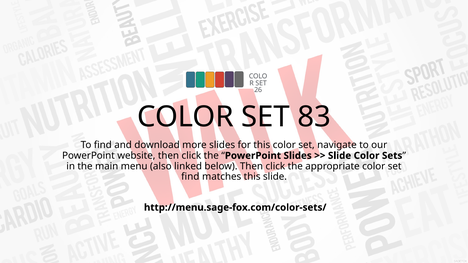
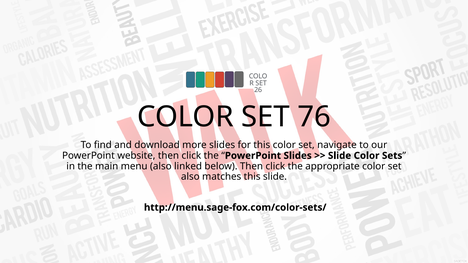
83: 83 -> 76
find at (190, 177): find -> also
